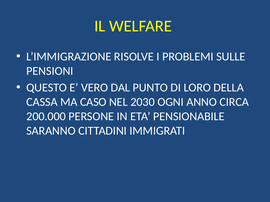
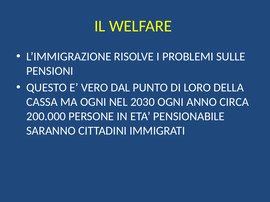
MA CASO: CASO -> OGNI
